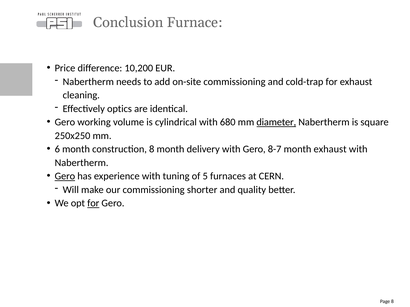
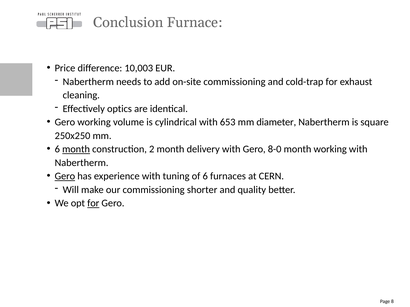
10,200: 10,200 -> 10,003
680: 680 -> 653
diameter underline: present -> none
month at (76, 149) underline: none -> present
construction 8: 8 -> 2
8-7: 8-7 -> 8-0
month exhaust: exhaust -> working
of 5: 5 -> 6
